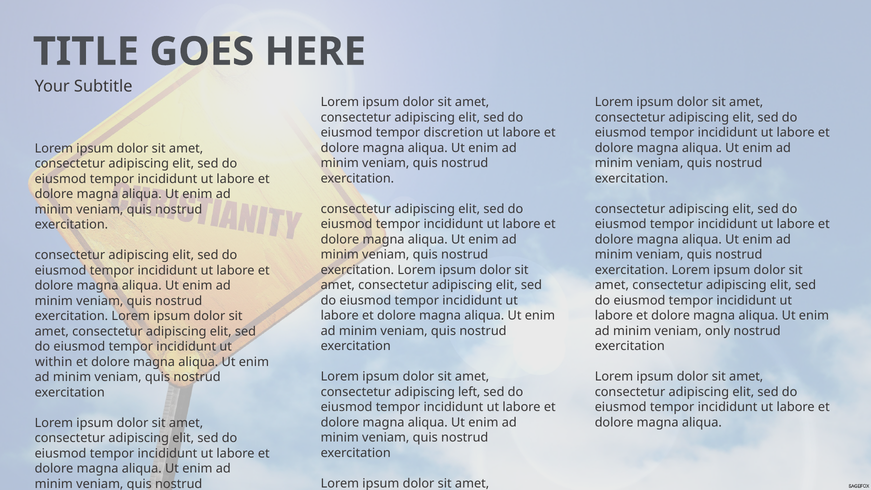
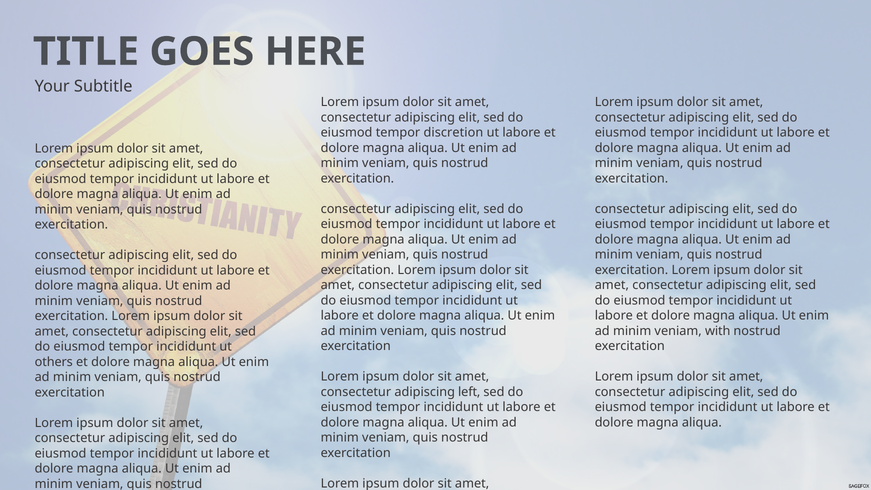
only: only -> with
within: within -> others
